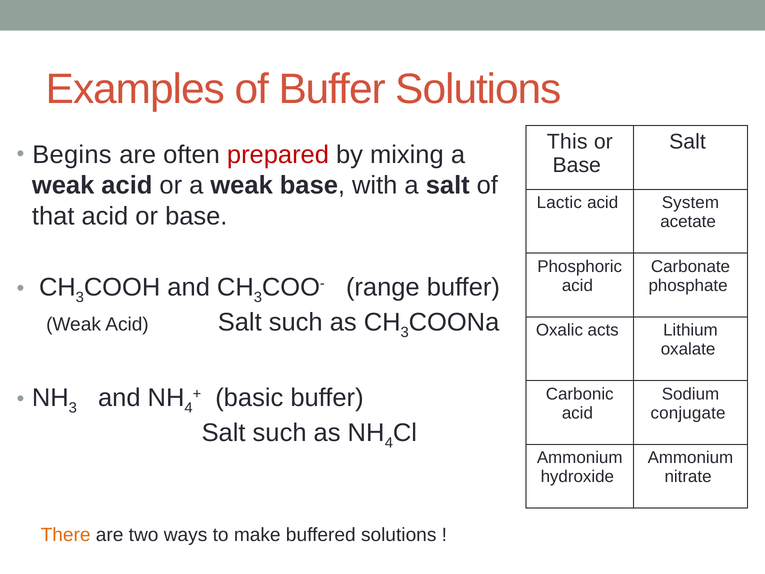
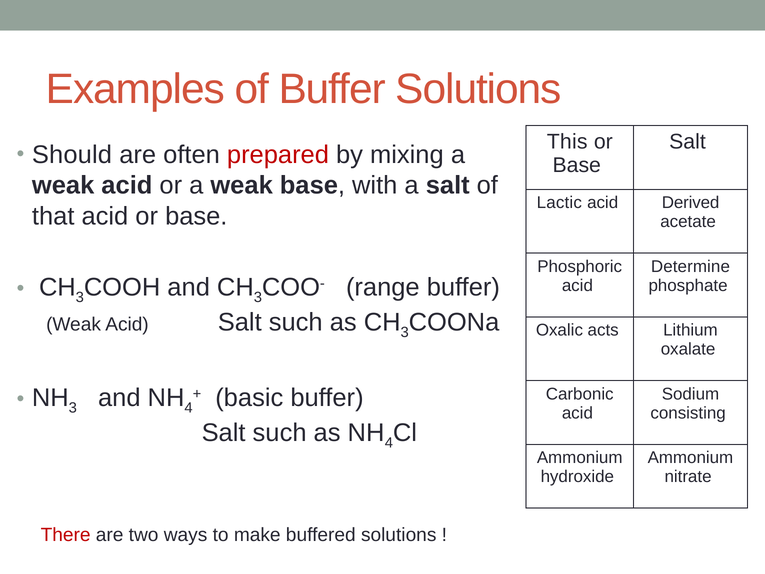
Begins: Begins -> Should
System: System -> Derived
Carbonate: Carbonate -> Determine
conjugate: conjugate -> consisting
There colour: orange -> red
